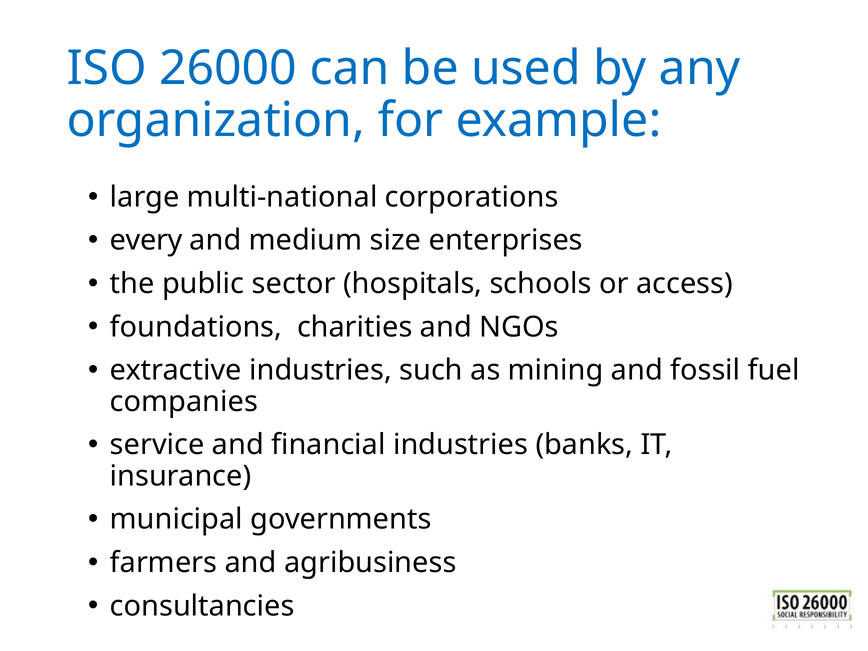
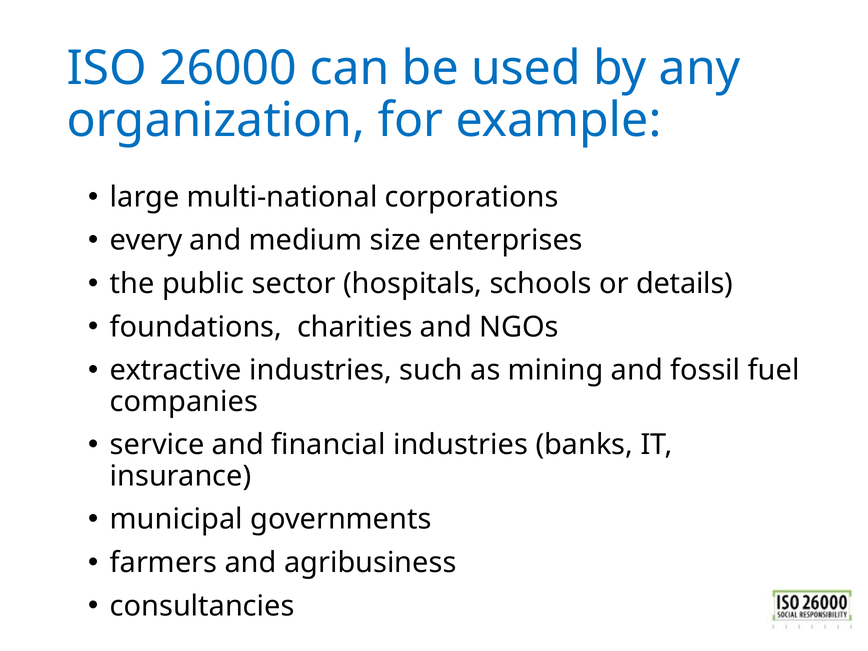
access: access -> details
